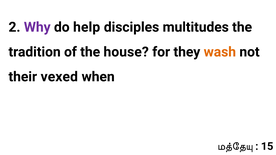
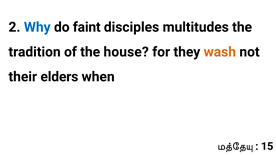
Why colour: purple -> blue
help: help -> faint
vexed: vexed -> elders
